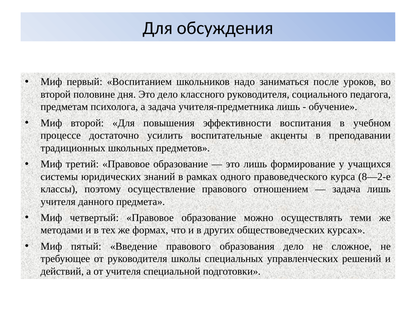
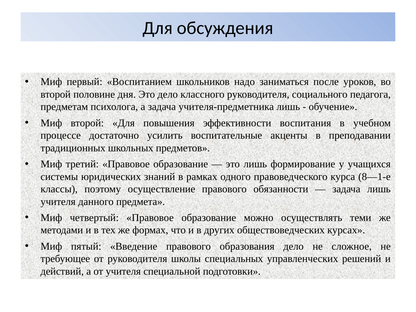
8—2-е: 8—2-е -> 8—1-е
отношением: отношением -> обязанности
